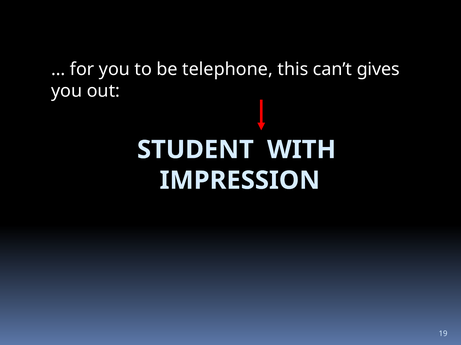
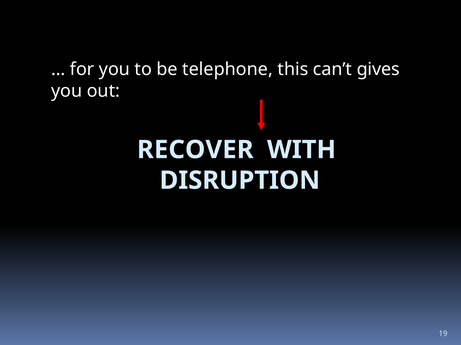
STUDENT: STUDENT -> RECOVER
IMPRESSION: IMPRESSION -> DISRUPTION
